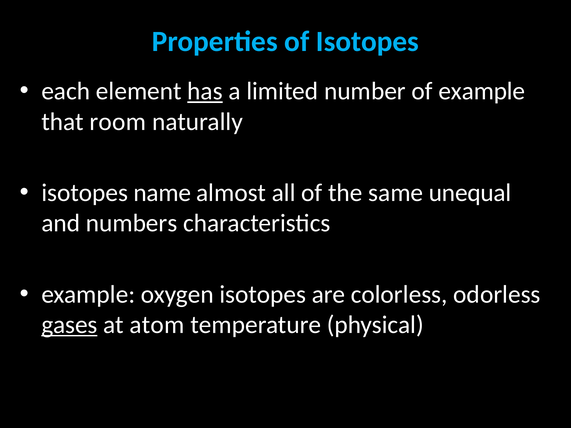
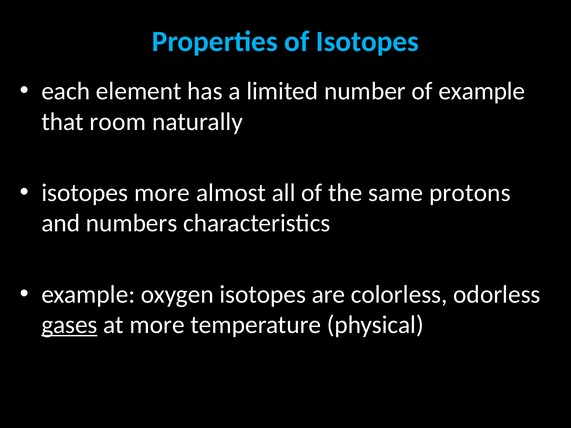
has underline: present -> none
isotopes name: name -> more
unequal: unequal -> protons
at atom: atom -> more
